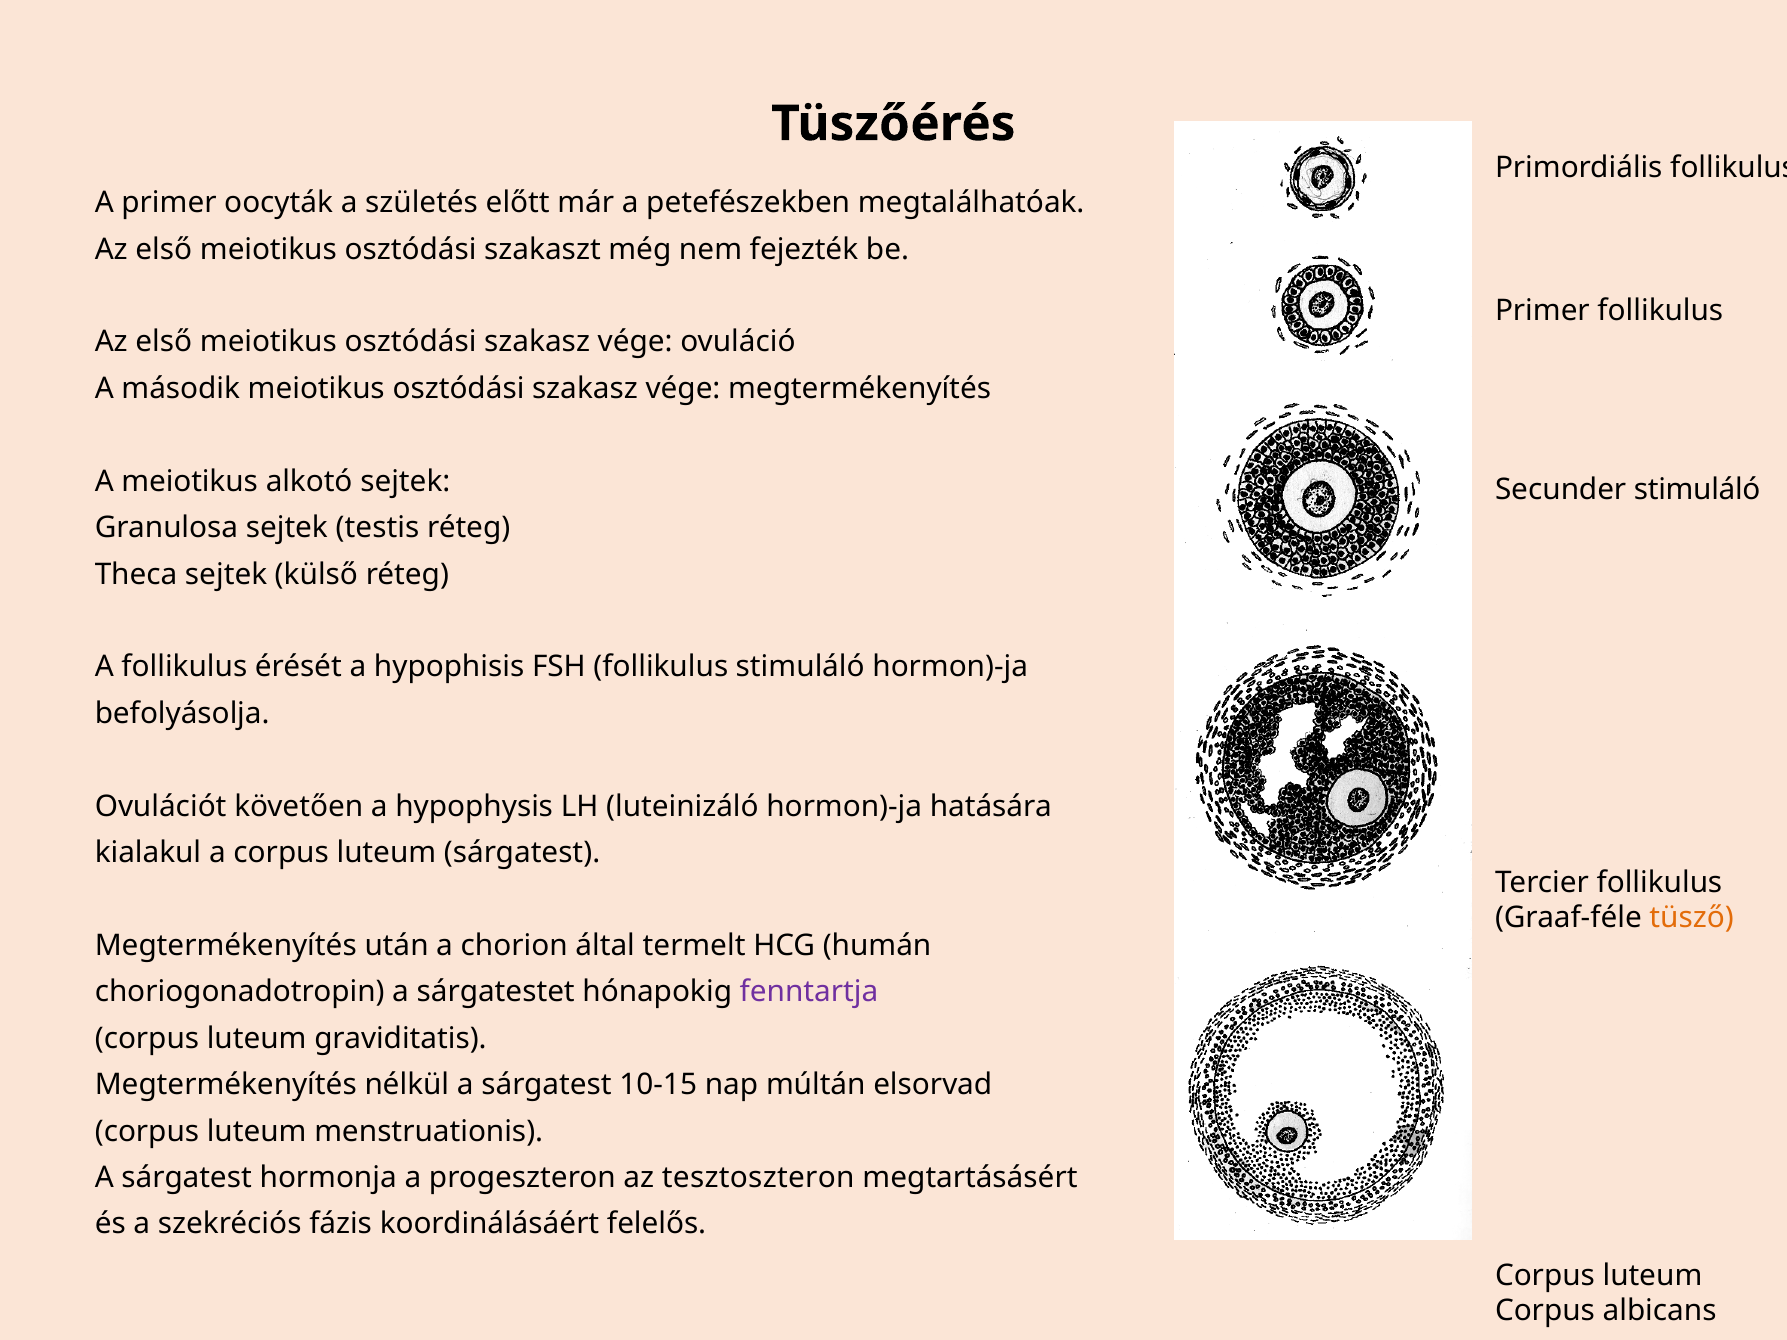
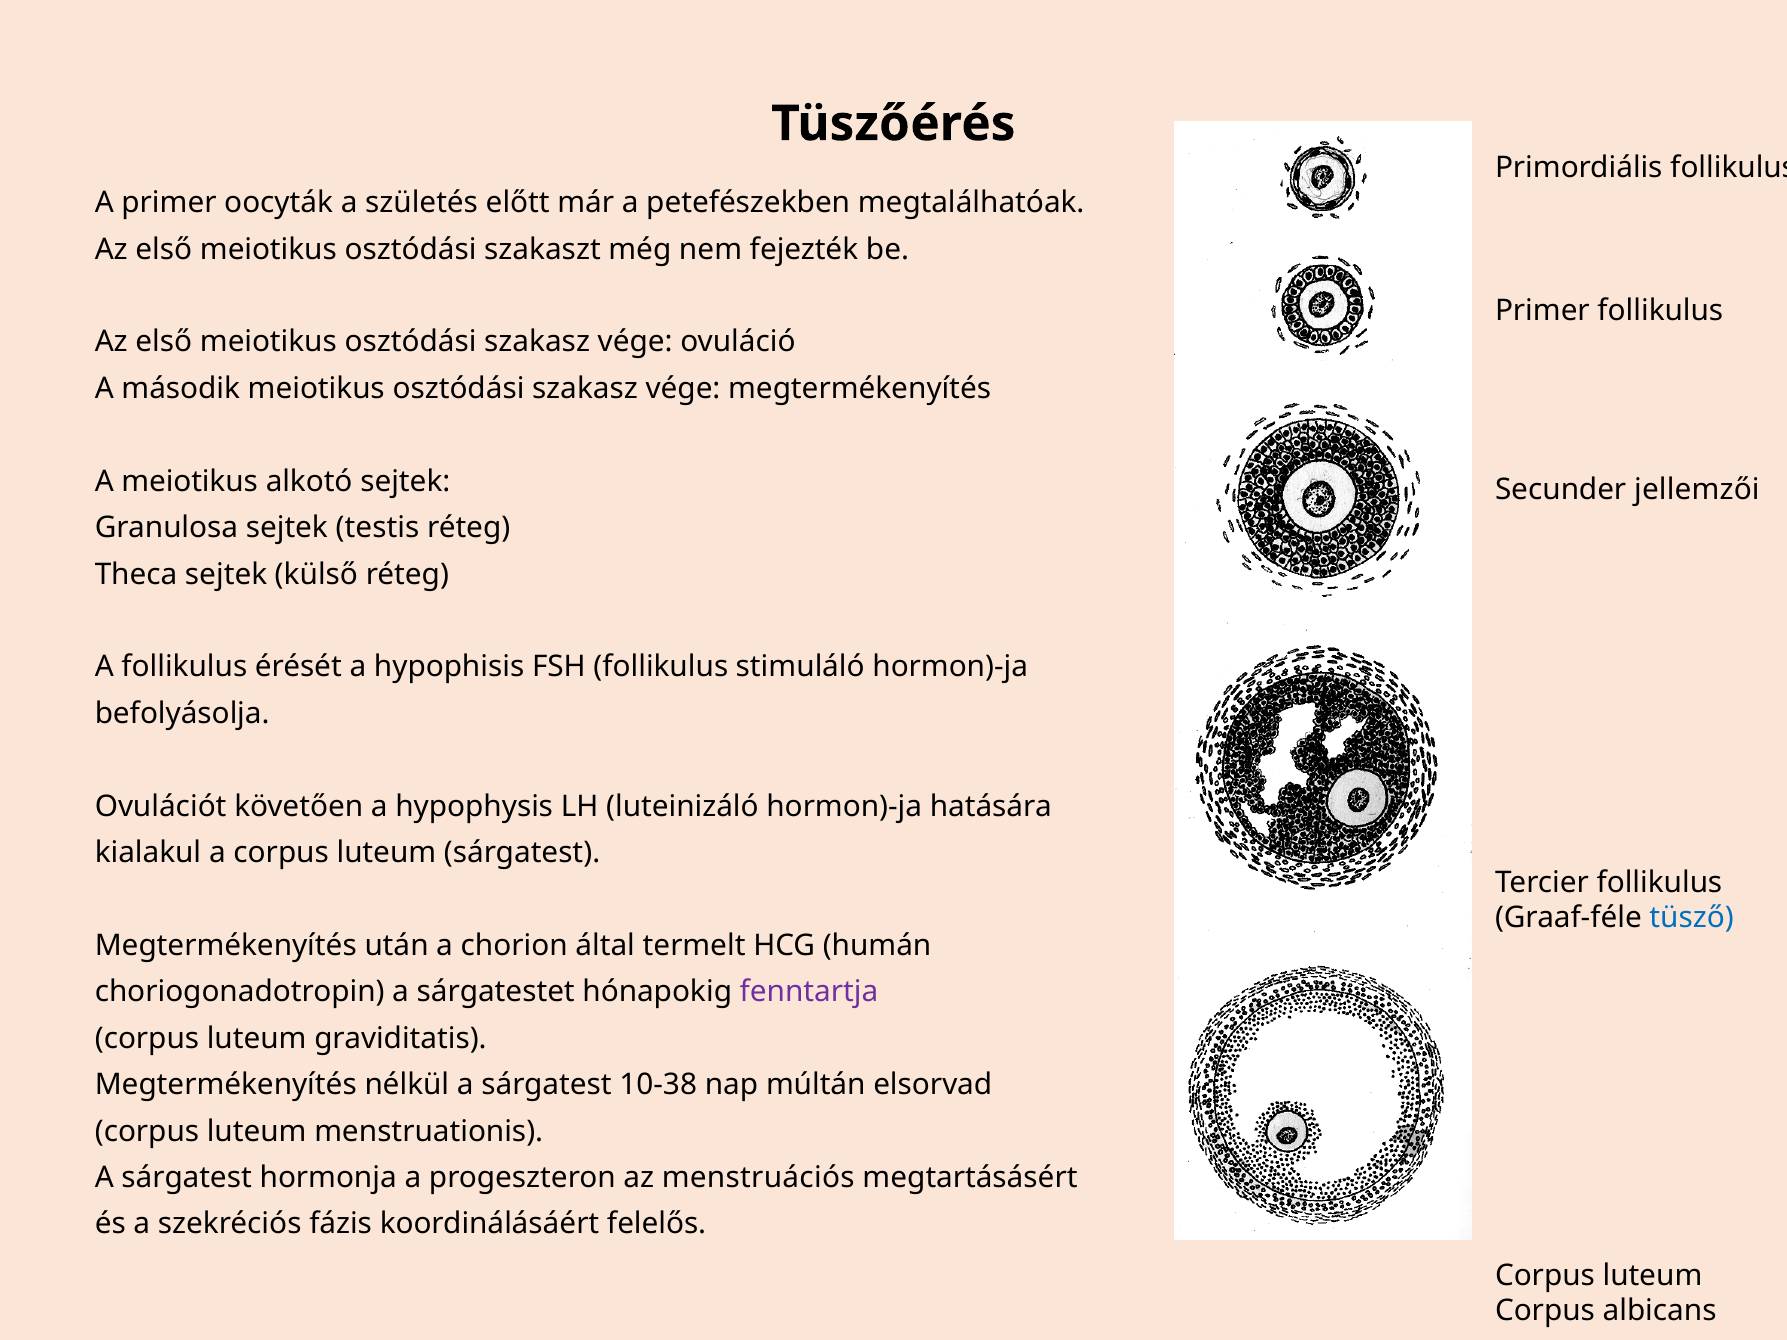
Secunder stimuláló: stimuláló -> jellemzői
tüsző colour: orange -> blue
10-15: 10-15 -> 10-38
tesztoszteron: tesztoszteron -> menstruációs
